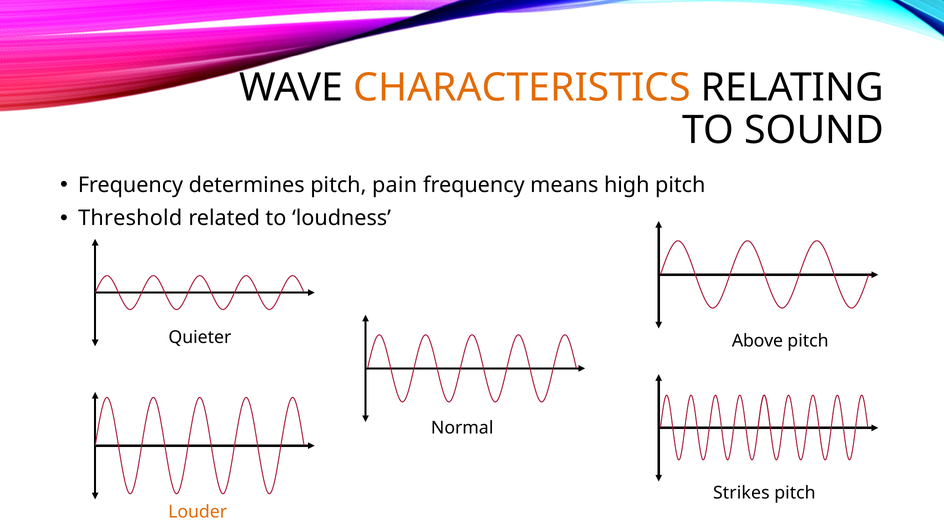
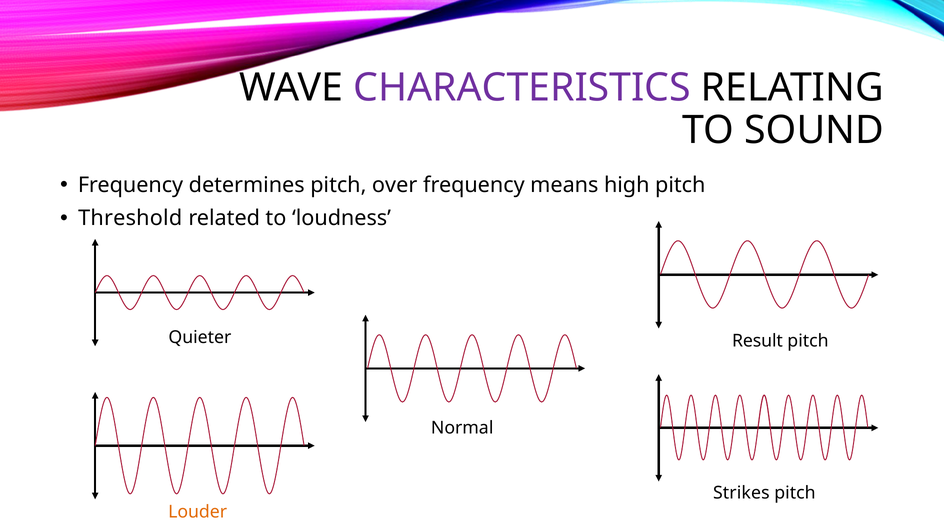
CHARACTERISTICS colour: orange -> purple
pain: pain -> over
Above: Above -> Result
